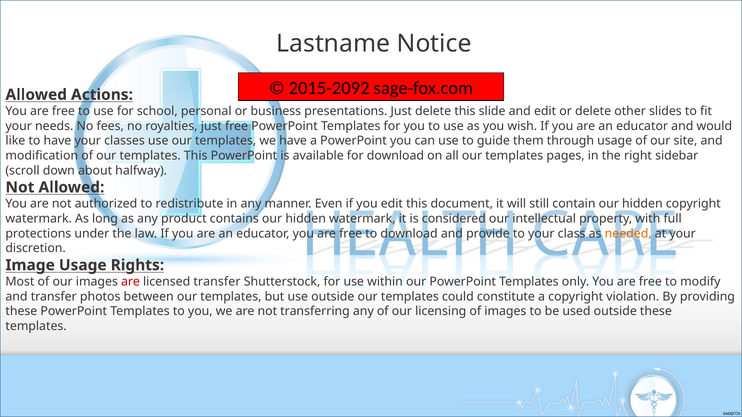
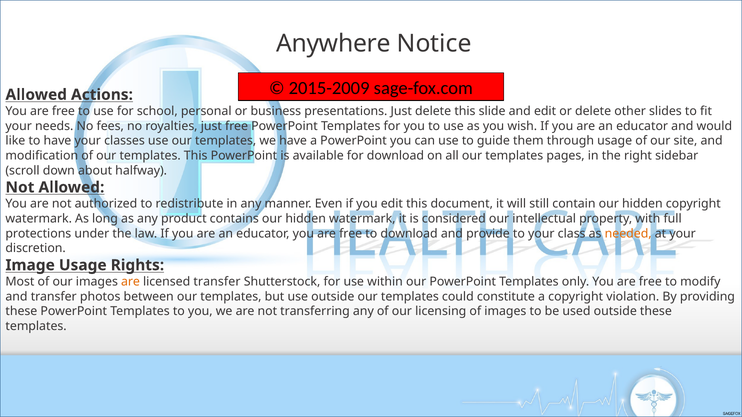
Lastname: Lastname -> Anywhere
2015-2092: 2015-2092 -> 2015-2009
are at (130, 282) colour: red -> orange
